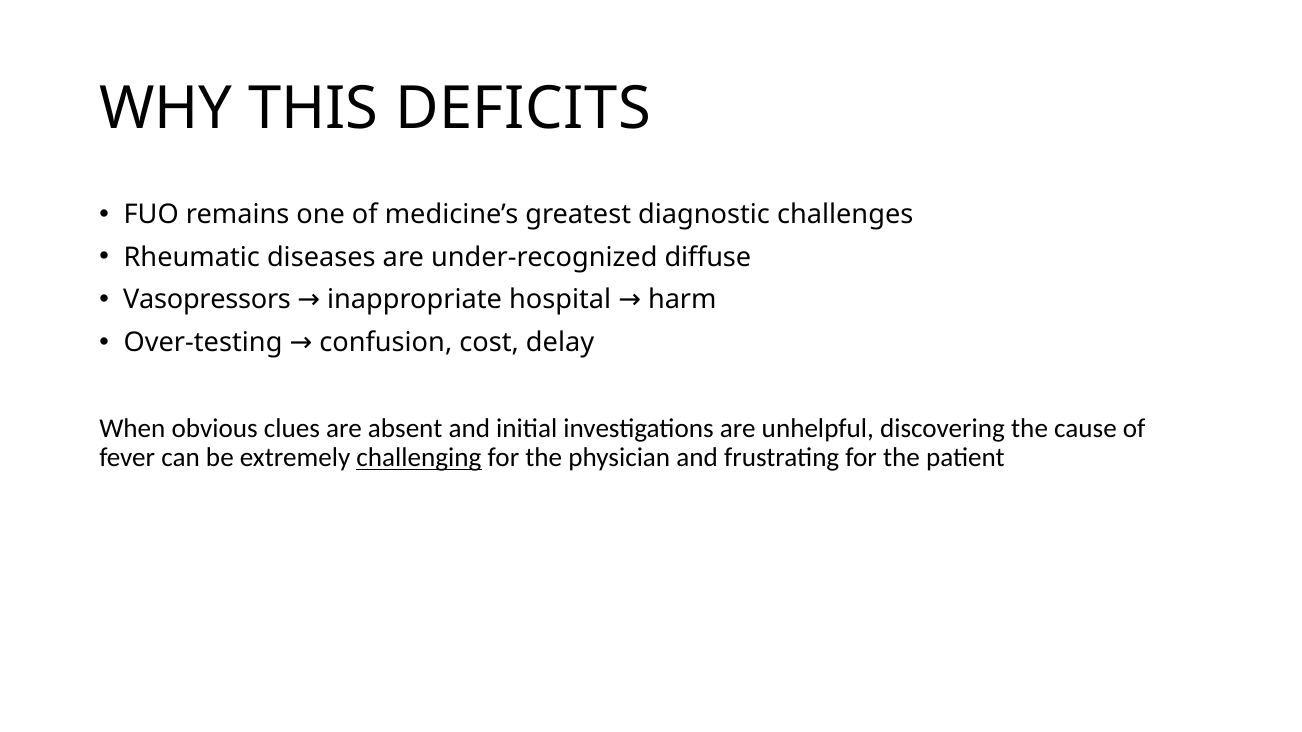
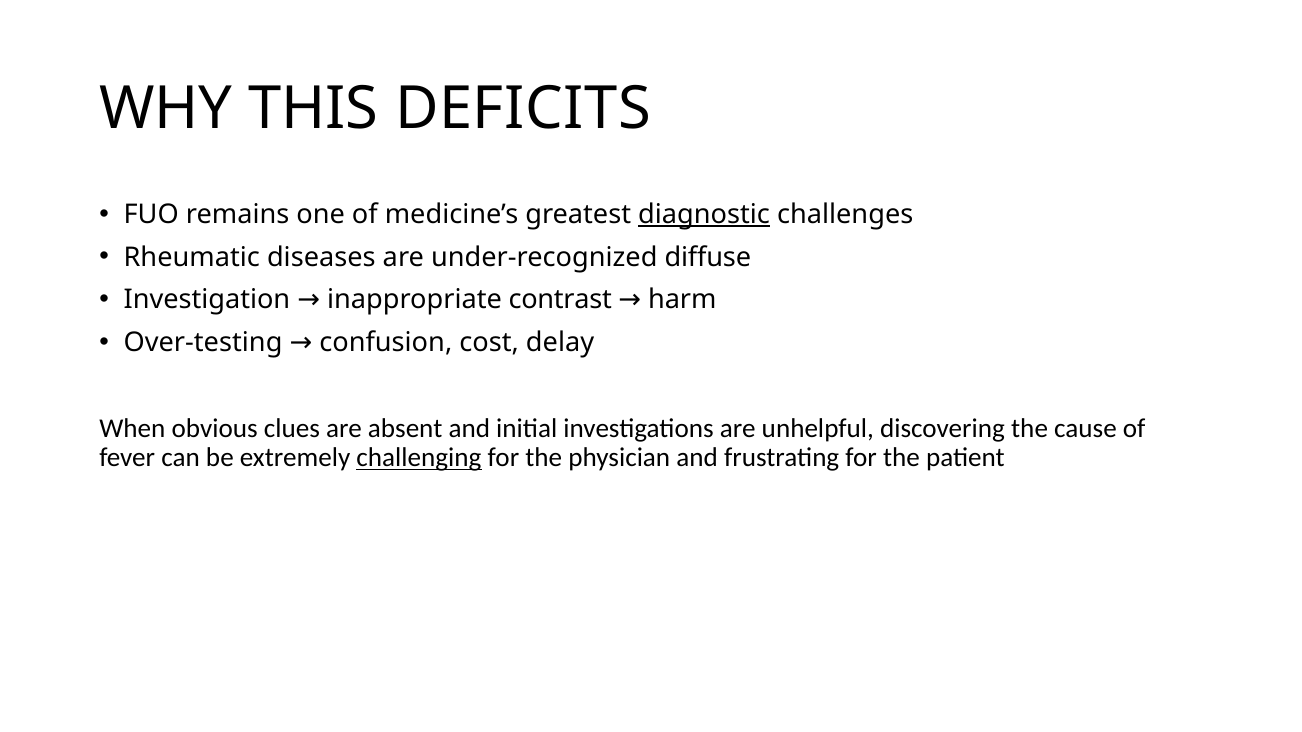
diagnostic underline: none -> present
Vasopressors: Vasopressors -> Investigation
hospital: hospital -> contrast
